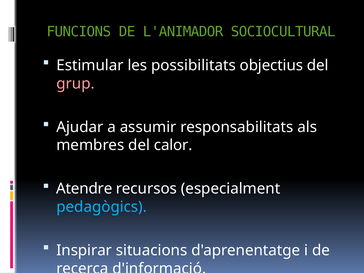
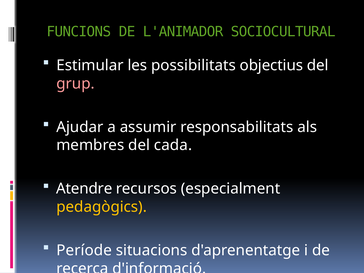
calor: calor -> cada
pedagògics colour: light blue -> yellow
Inspirar: Inspirar -> Període
